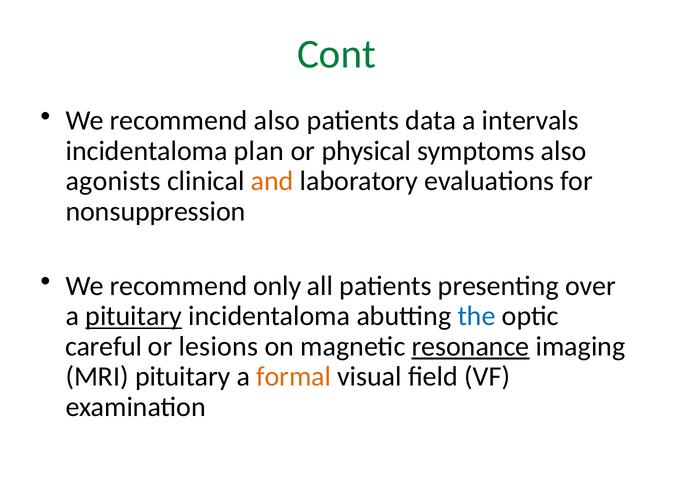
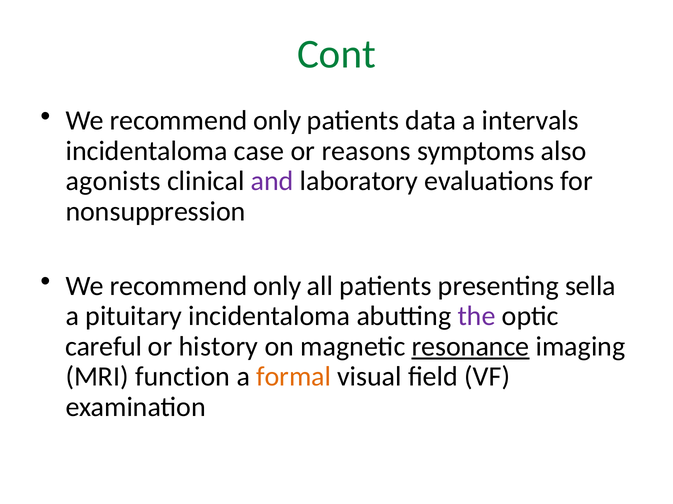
also at (277, 121): also -> only
plan: plan -> case
physical: physical -> reasons
and colour: orange -> purple
over: over -> sella
pituitary at (134, 317) underline: present -> none
the colour: blue -> purple
lesions: lesions -> history
MRI pituitary: pituitary -> function
